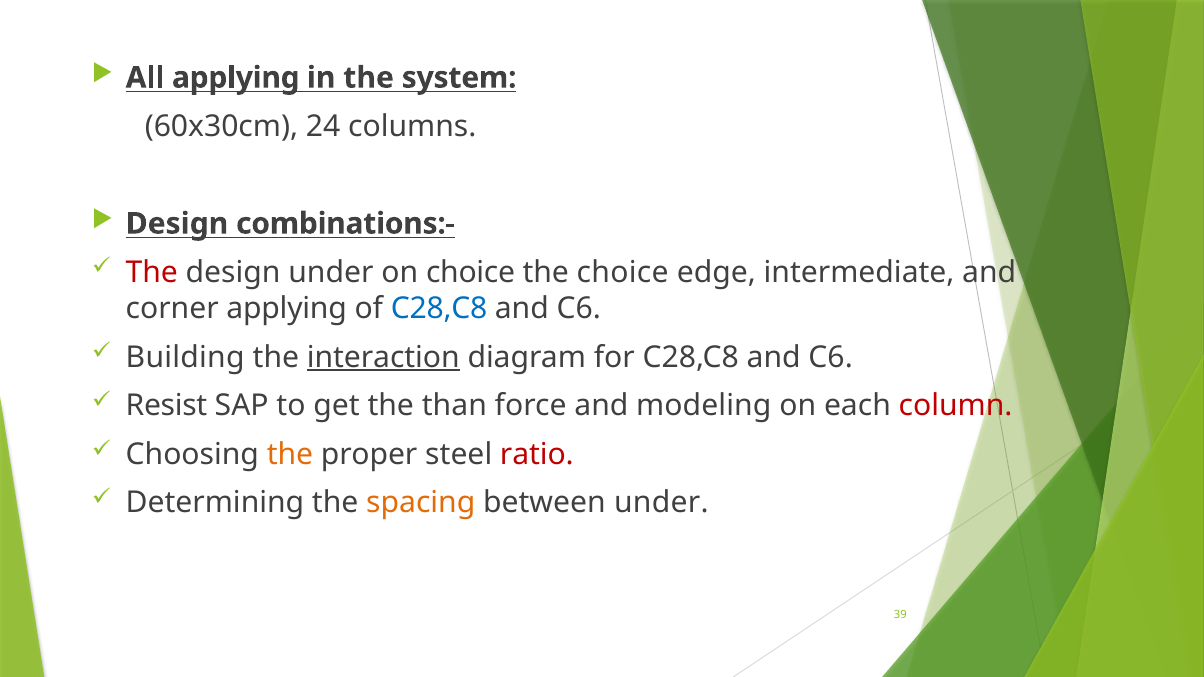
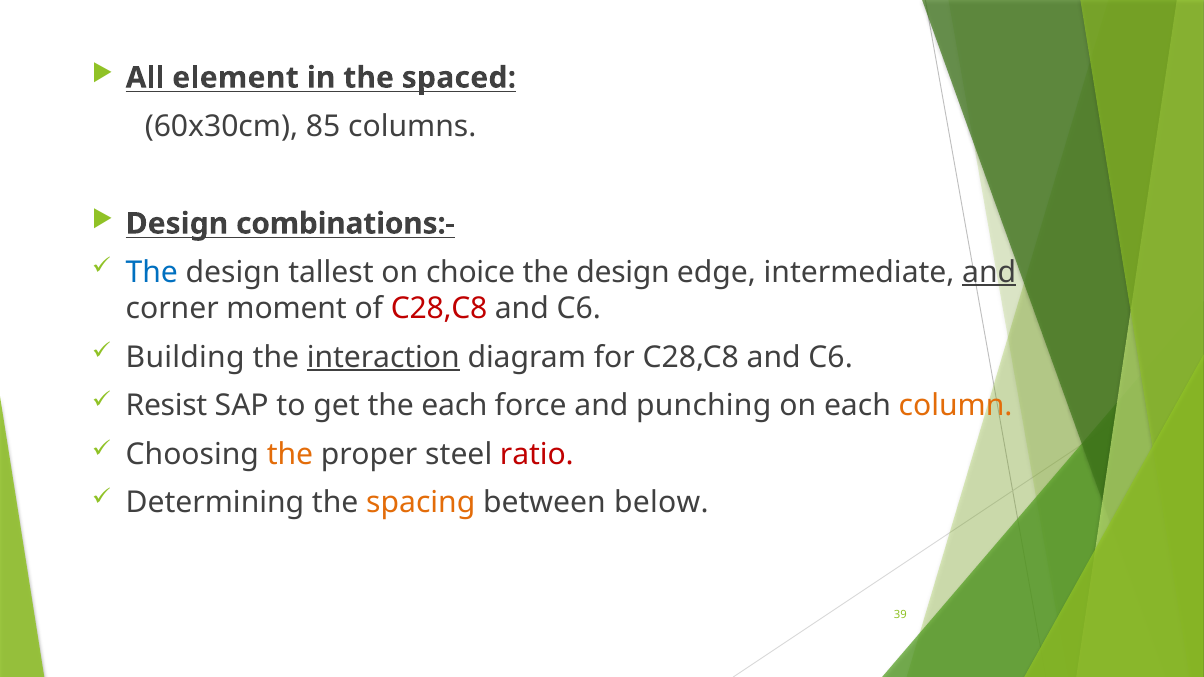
All applying: applying -> element
system: system -> spaced
24: 24 -> 85
The at (152, 272) colour: red -> blue
design under: under -> tallest
choice at (623, 272): choice -> design
and at (989, 272) underline: none -> present
corner applying: applying -> moment
C28,C8 at (439, 309) colour: blue -> red
the than: than -> each
modeling: modeling -> punching
column colour: red -> orange
between under: under -> below
